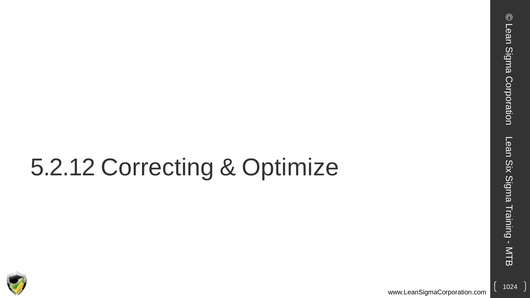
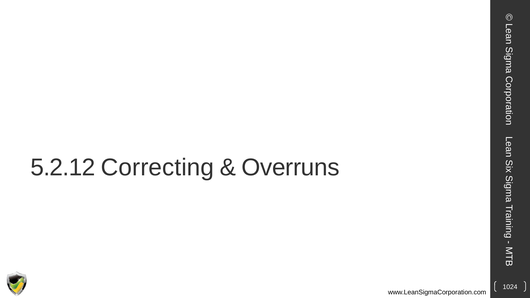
Optimize: Optimize -> Overruns
